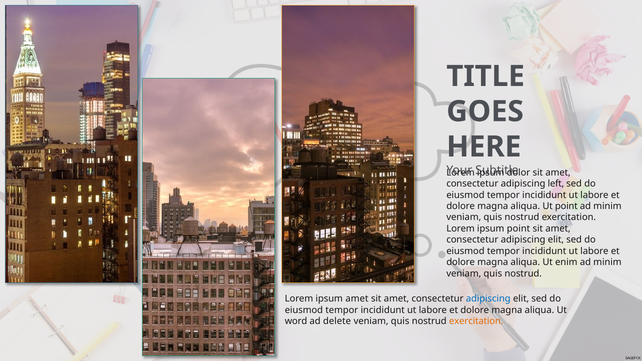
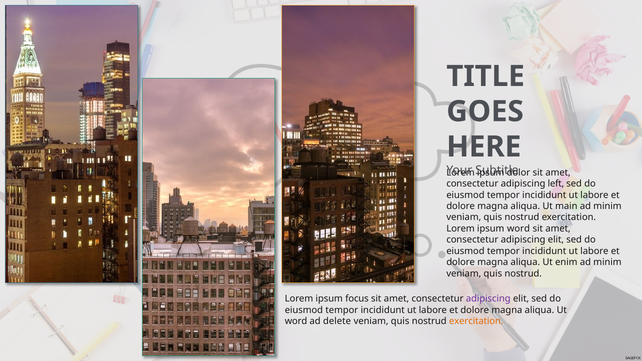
Ut point: point -> main
ipsum point: point -> word
ipsum amet: amet -> focus
adipiscing at (488, 299) colour: blue -> purple
